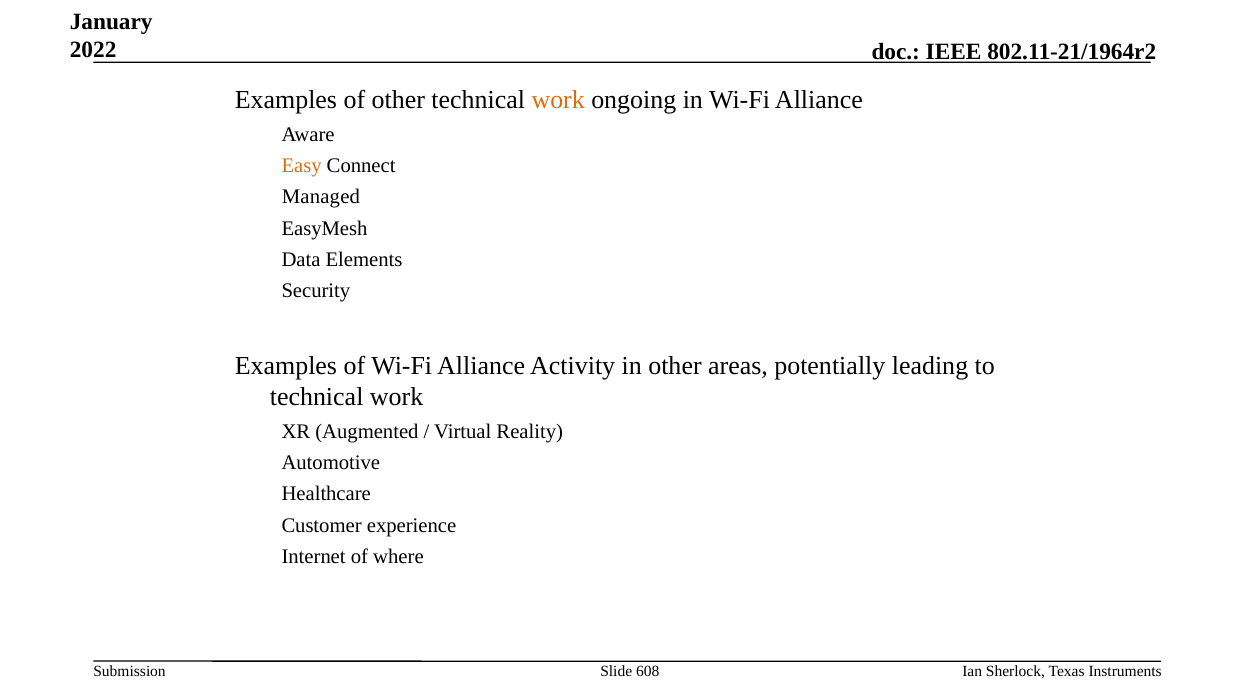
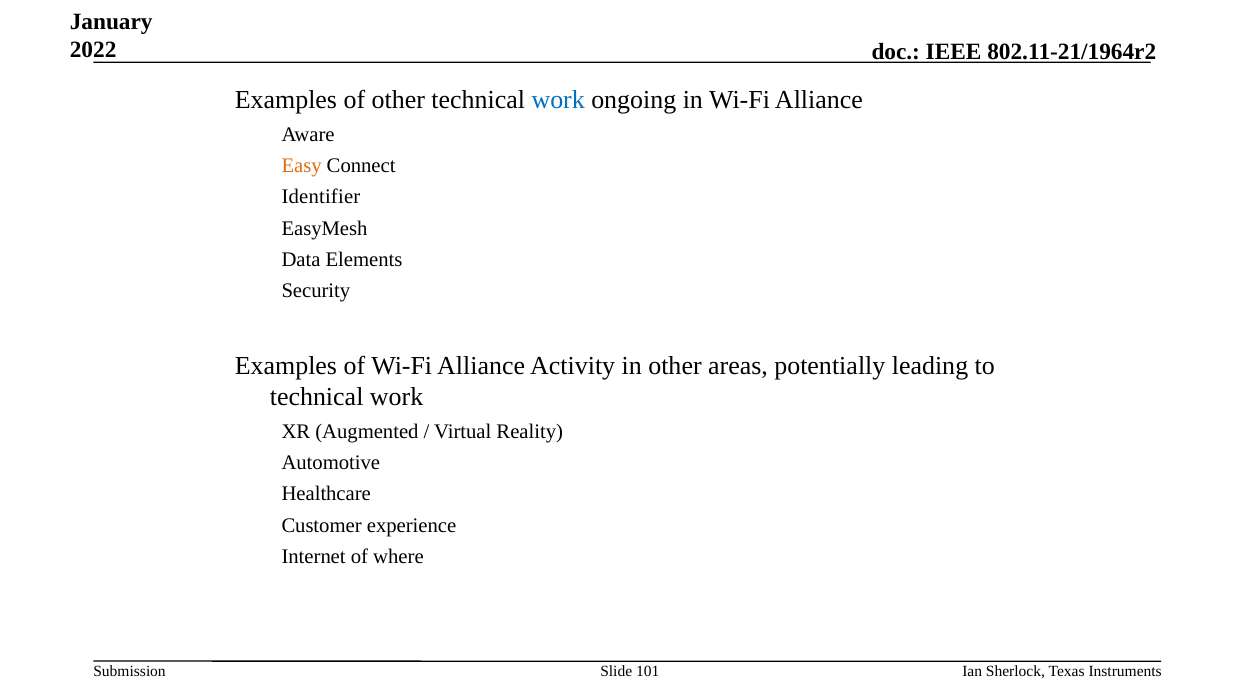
work at (558, 100) colour: orange -> blue
Managed: Managed -> Identifier
608: 608 -> 101
